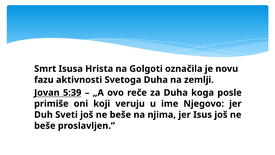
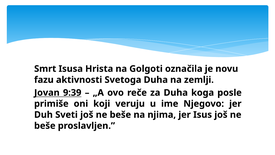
5:39: 5:39 -> 9:39
